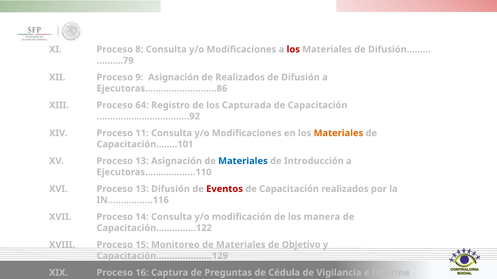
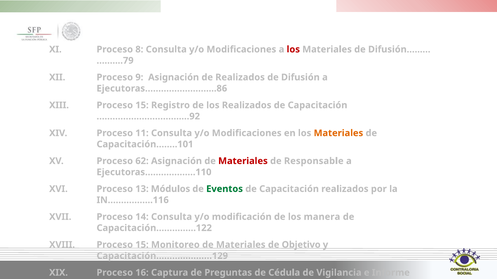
64 at (142, 105): 64 -> 15
los Capturada: Capturada -> Realizados
13 at (142, 161): 13 -> 62
Materiales at (243, 161) colour: blue -> red
Introducción: Introducción -> Responsable
13 Difusión: Difusión -> Módulos
Eventos colour: red -> green
